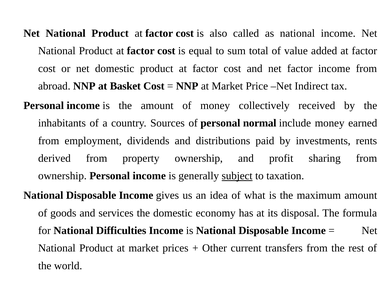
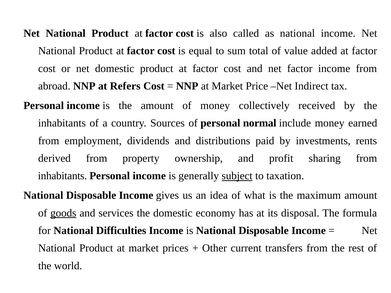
Basket: Basket -> Refers
ownership at (62, 176): ownership -> inhabitants
goods underline: none -> present
